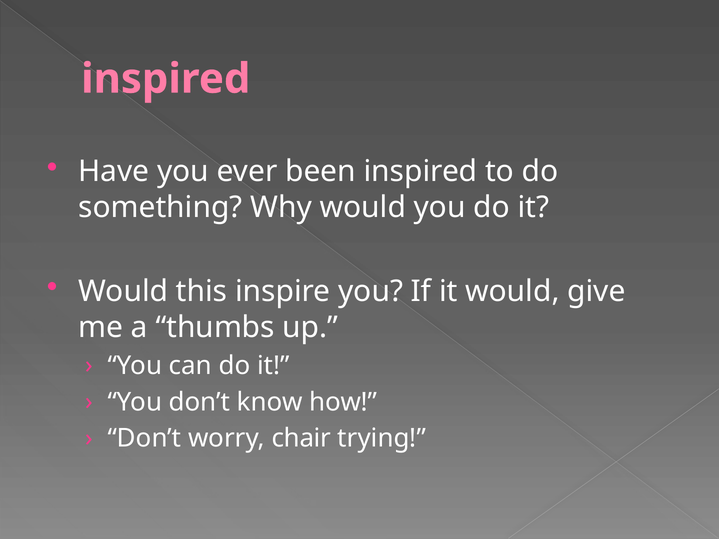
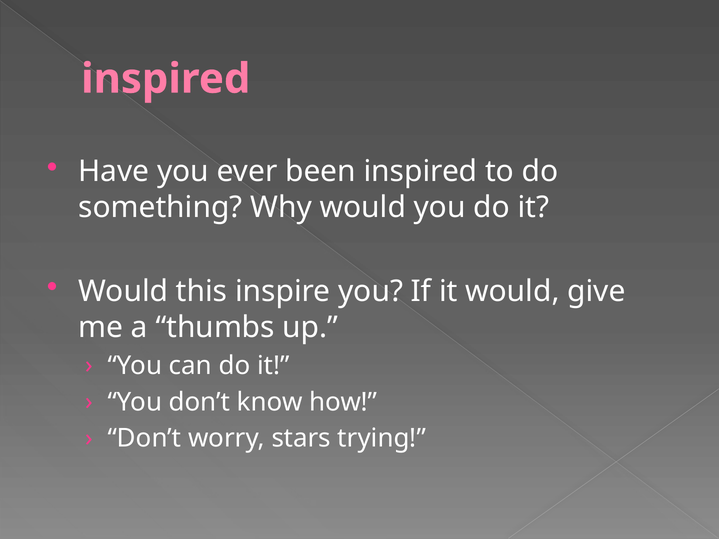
chair: chair -> stars
